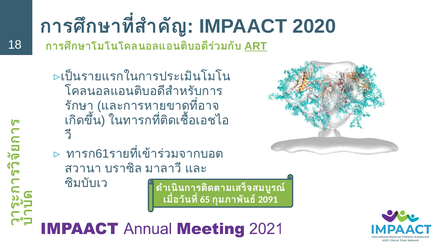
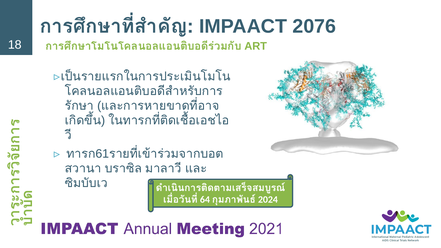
2020: 2020 -> 2076
ART underline: present -> none
65: 65 -> 64
2091: 2091 -> 2024
